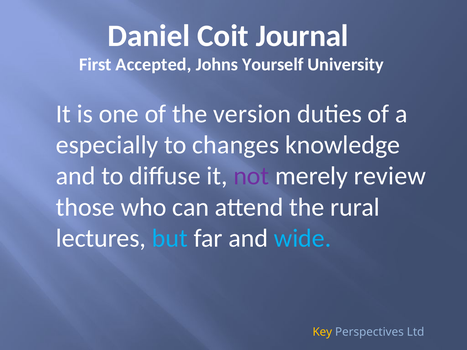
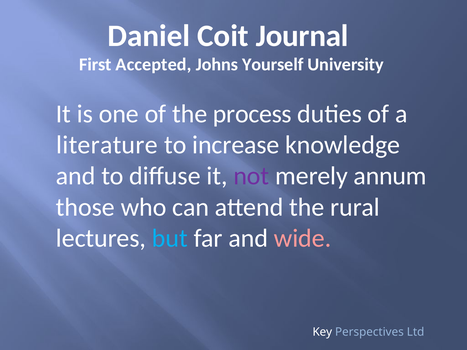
version: version -> process
especially: especially -> literature
changes: changes -> increase
review: review -> annum
wide colour: light blue -> pink
Key colour: yellow -> white
